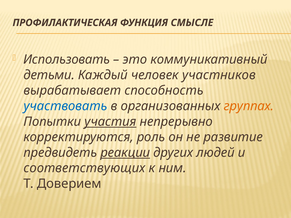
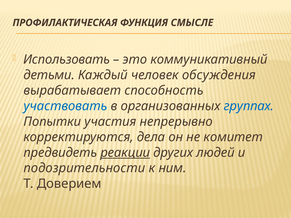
участников: участников -> обсуждения
группах colour: orange -> blue
участия underline: present -> none
роль: роль -> дела
развитие: развитие -> комитет
соответствующих: соответствующих -> подозрительности
